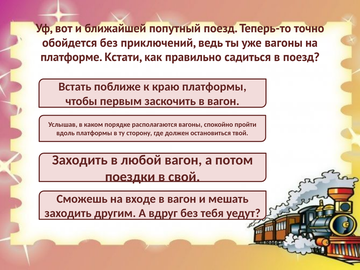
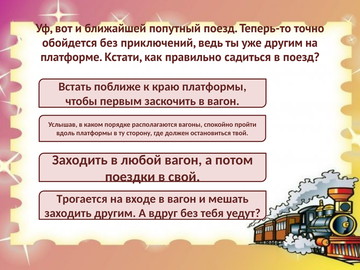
уже вагоны: вагоны -> другим
Сможешь: Сможешь -> Трогается
